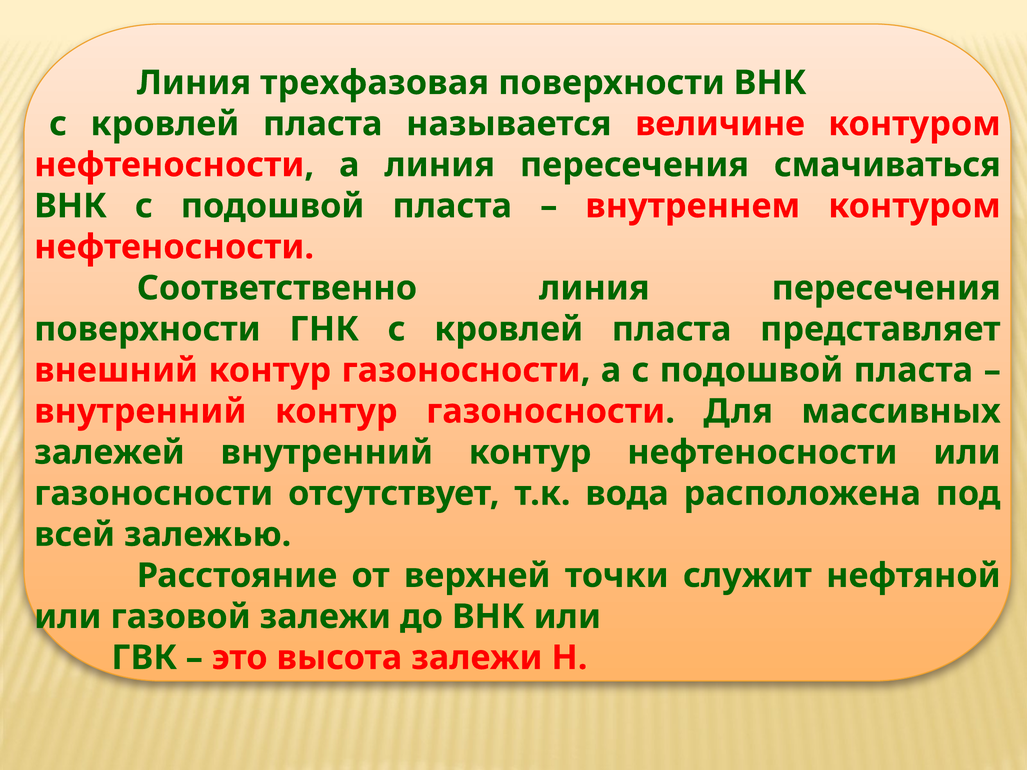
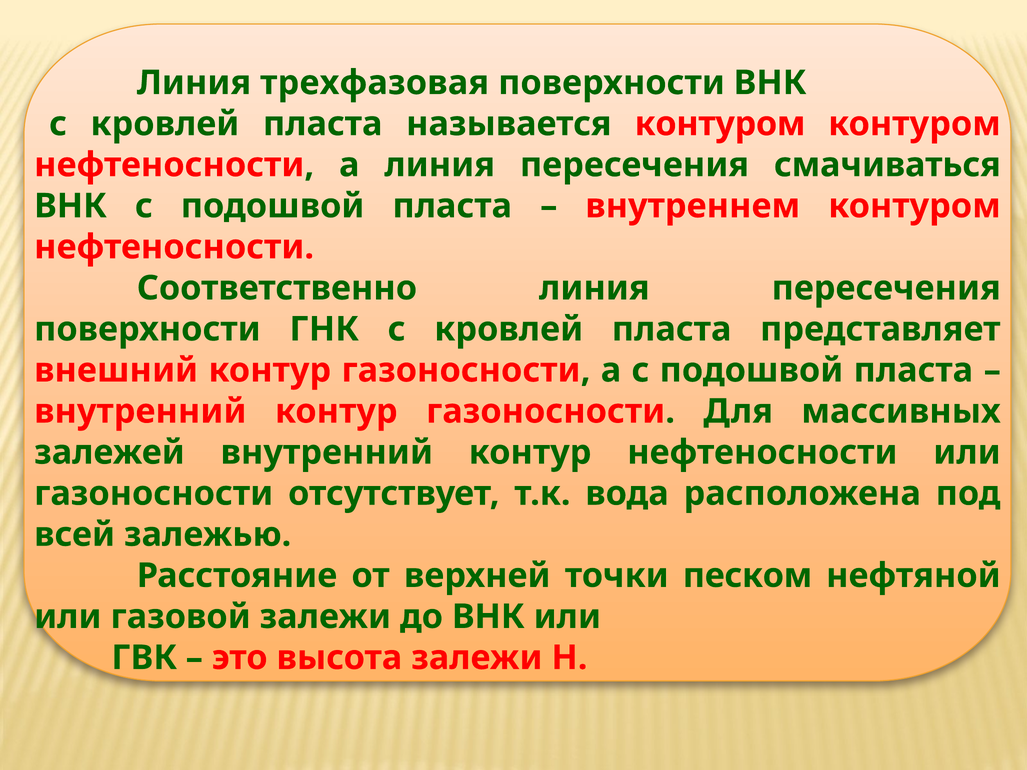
называется величине: величине -> контуром
служит: служит -> песком
